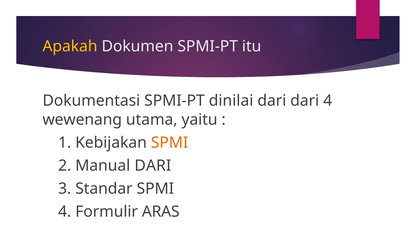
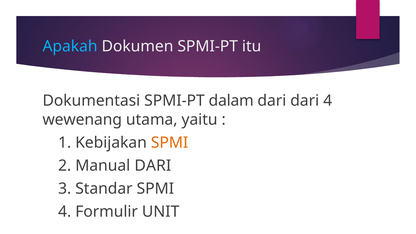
Apakah colour: yellow -> light blue
dinilai: dinilai -> dalam
ARAS: ARAS -> UNIT
